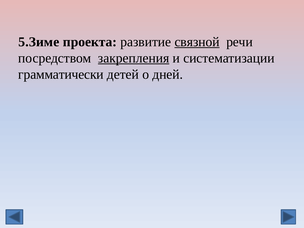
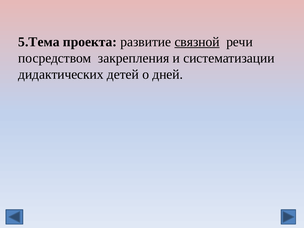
5.Зиме: 5.Зиме -> 5.Тема
закрепления underline: present -> none
грамматически: грамматически -> дидактических
